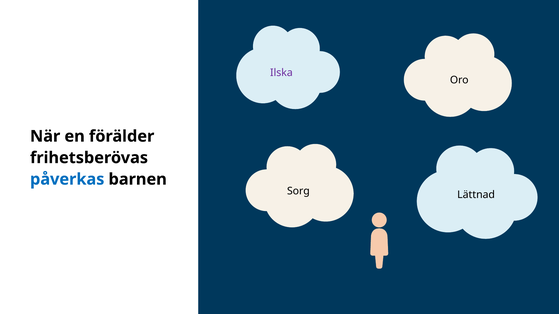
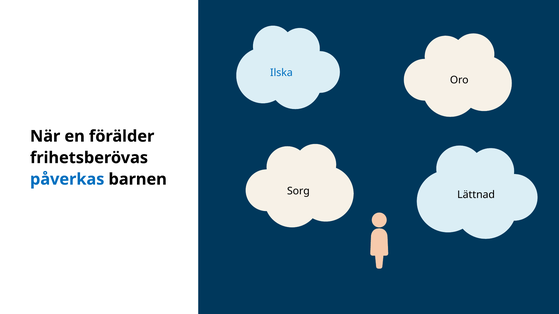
Ilska colour: purple -> blue
